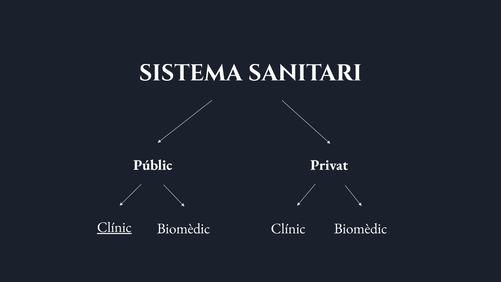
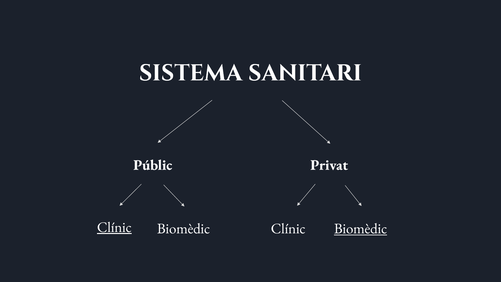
Biomèdic at (361, 229) underline: none -> present
